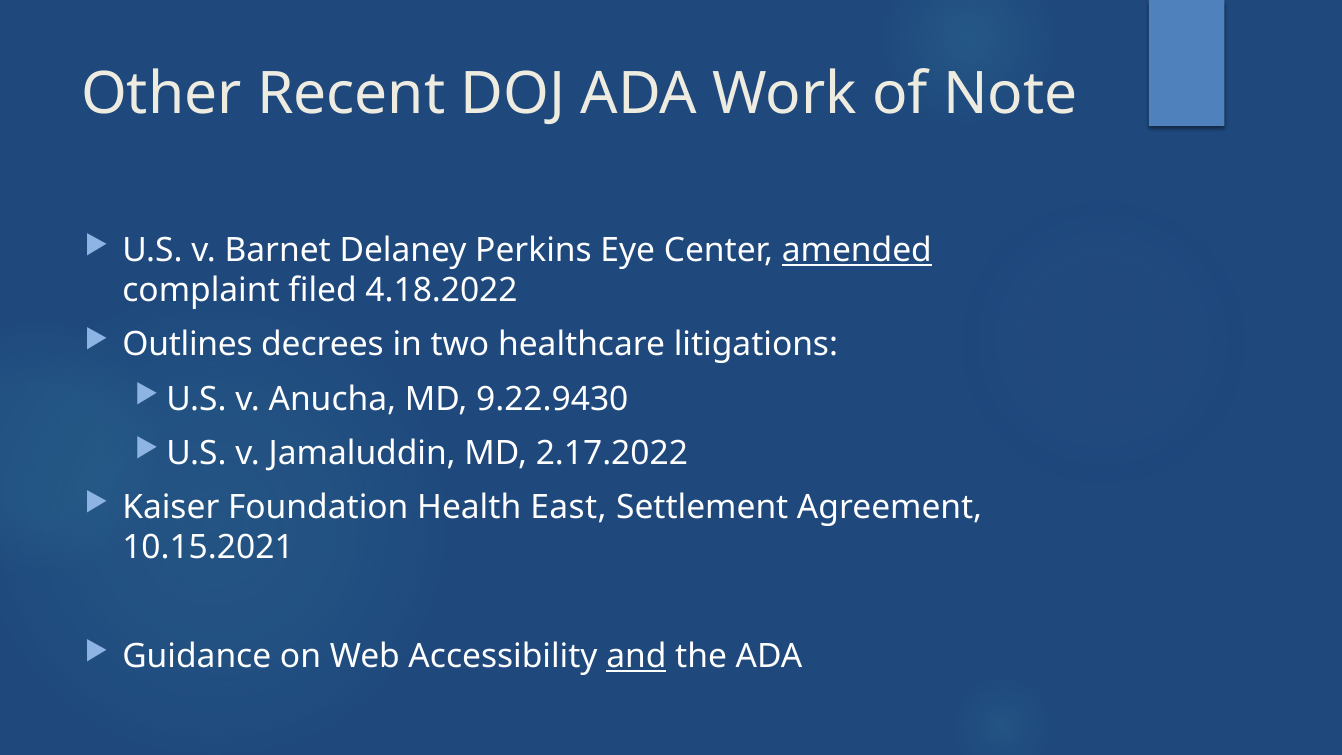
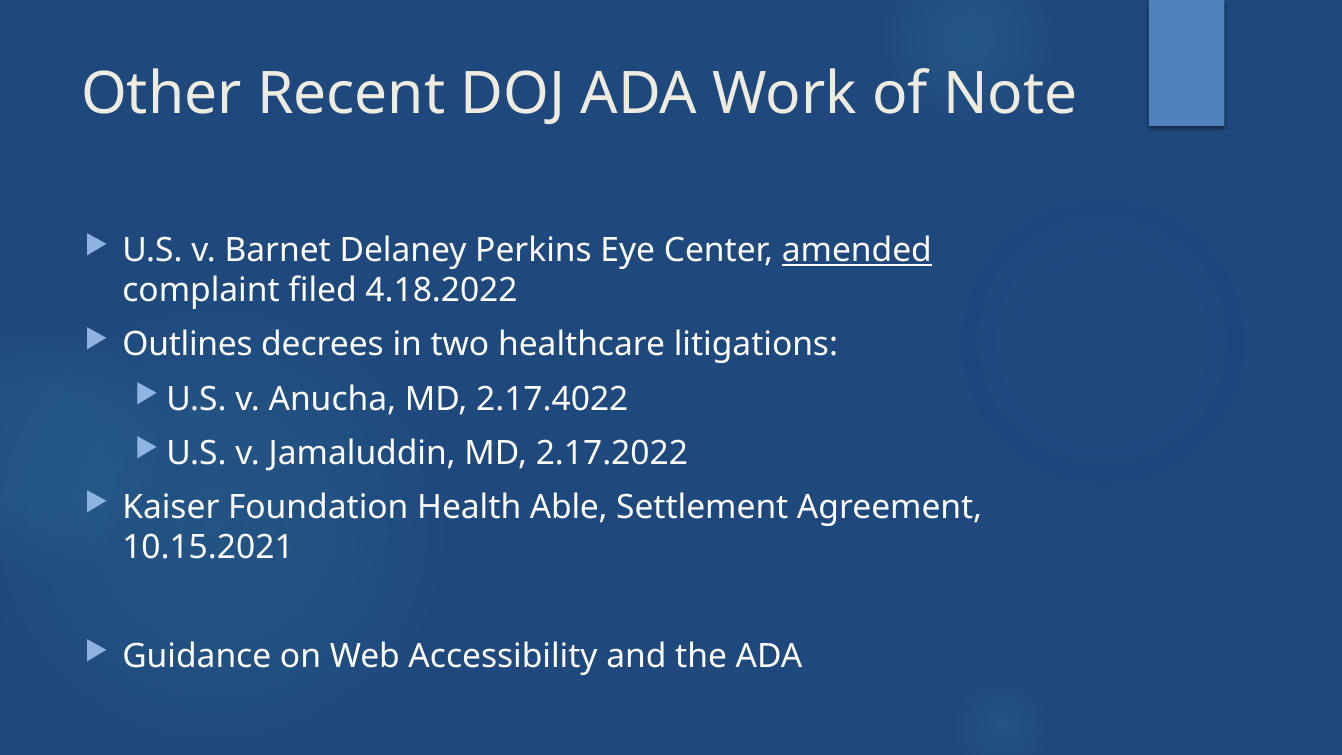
9.22.9430: 9.22.9430 -> 2.17.4022
East: East -> Able
and underline: present -> none
